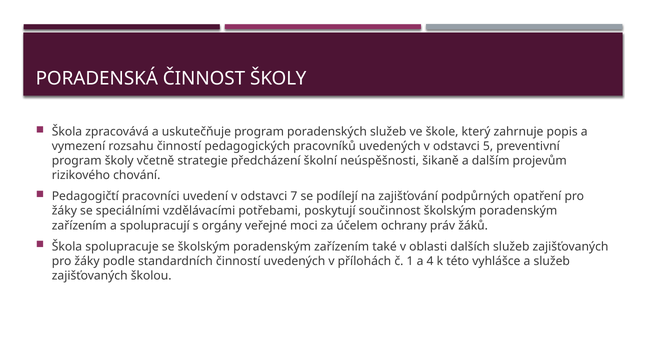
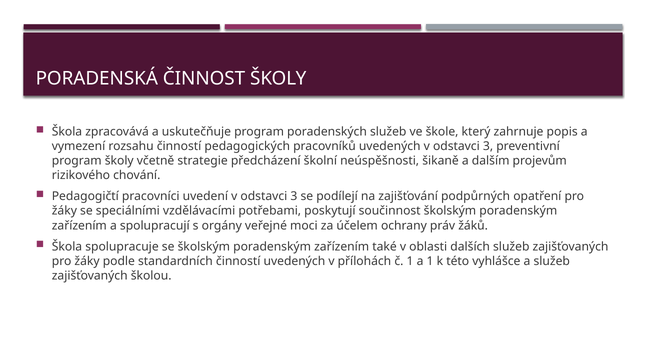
uvedených v odstavci 5: 5 -> 3
uvedení v odstavci 7: 7 -> 3
a 4: 4 -> 1
